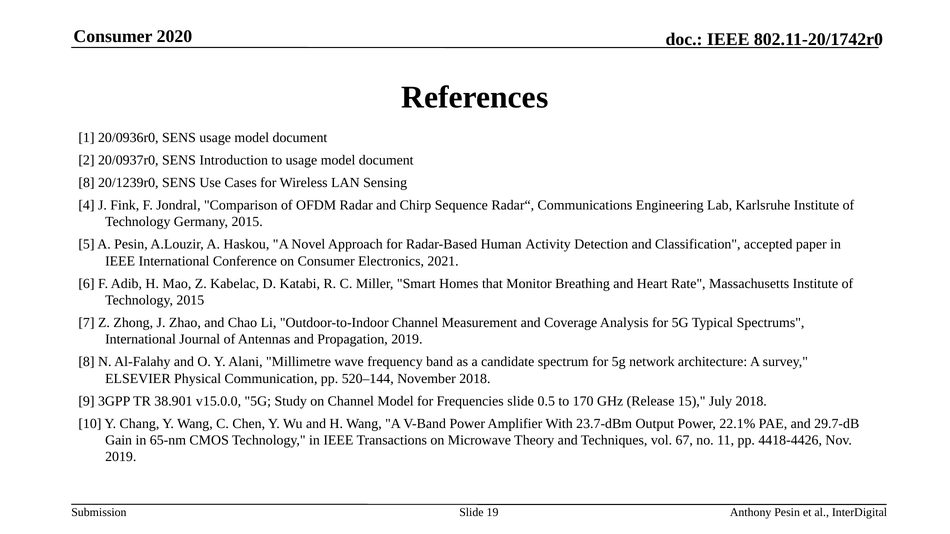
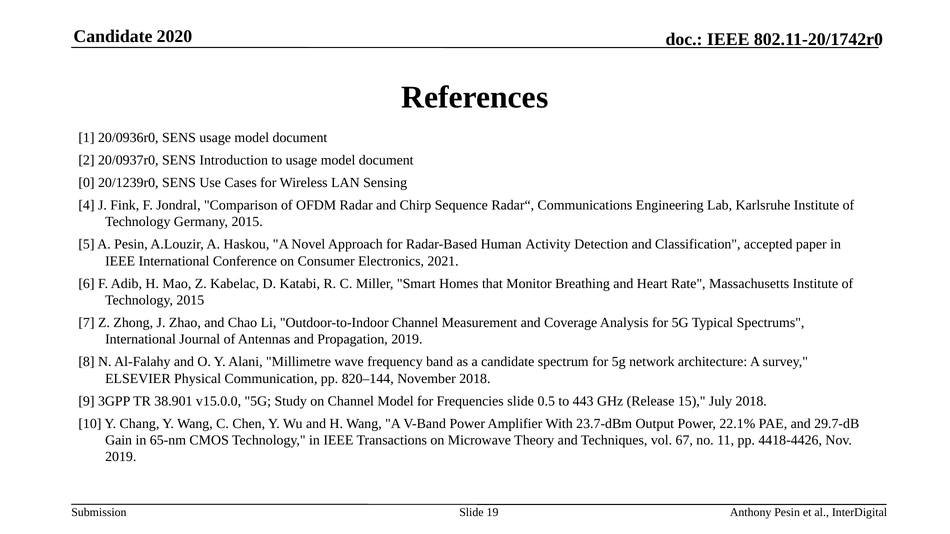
Consumer at (113, 36): Consumer -> Candidate
8 at (87, 183): 8 -> 0
520–144: 520–144 -> 820–144
170: 170 -> 443
